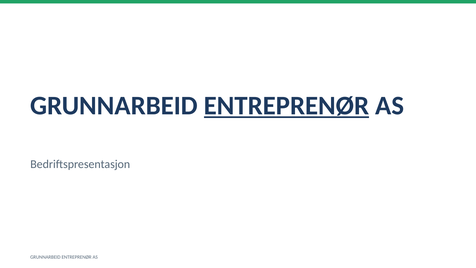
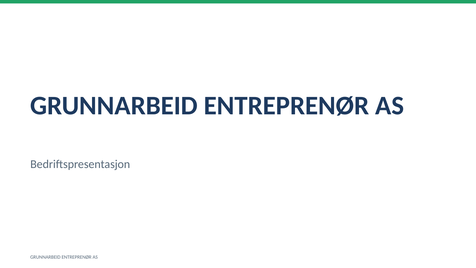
ENTREPRENØR at (286, 106) underline: present -> none
